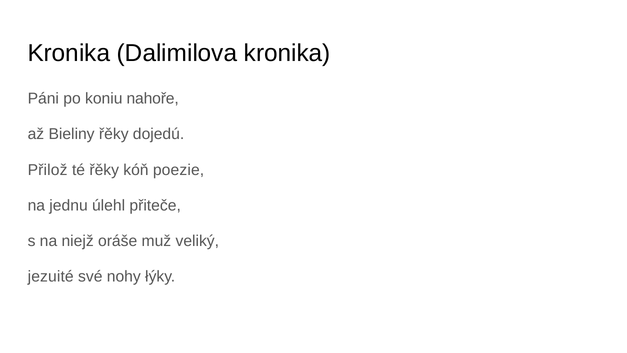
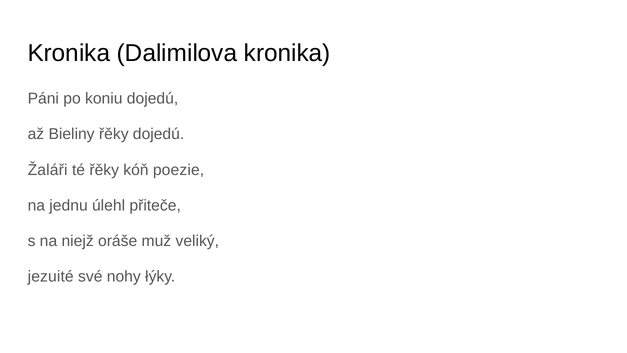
koniu nahoře: nahoře -> dojedú
Přilož: Přilož -> Žaláři
